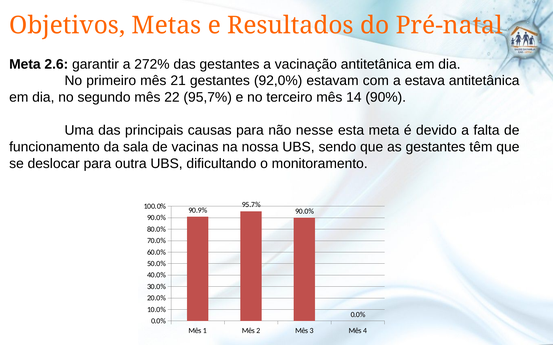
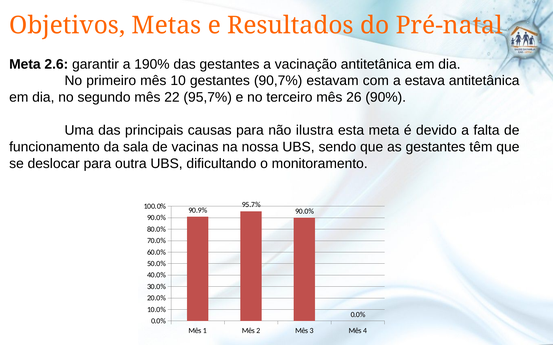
272%: 272% -> 190%
21: 21 -> 10
92,0%: 92,0% -> 90,7%
14: 14 -> 26
nesse: nesse -> ilustra
